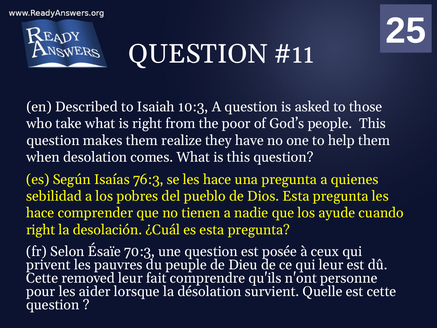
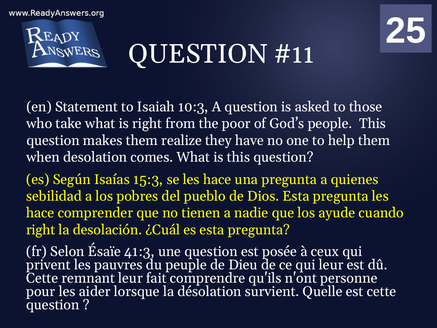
Described: Described -> Statement
76:3: 76:3 -> 15:3
70:3: 70:3 -> 41:3
removed: removed -> remnant
